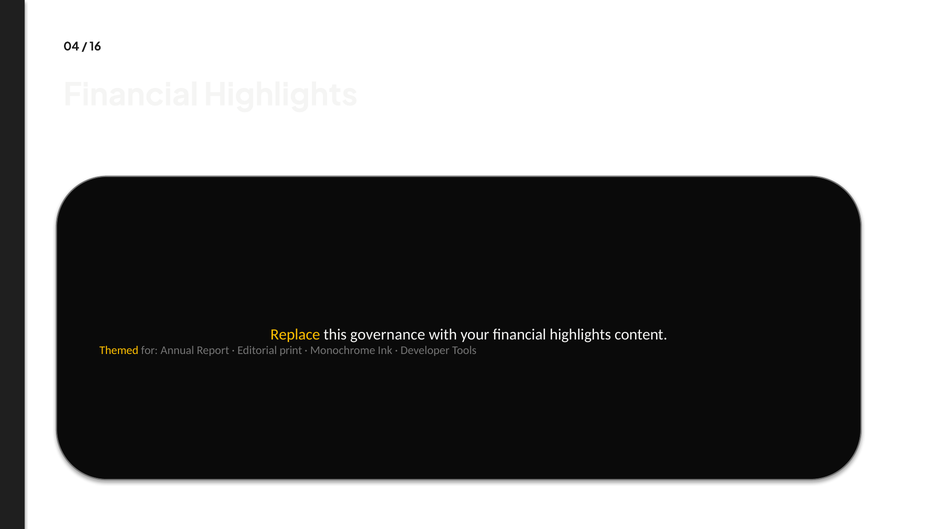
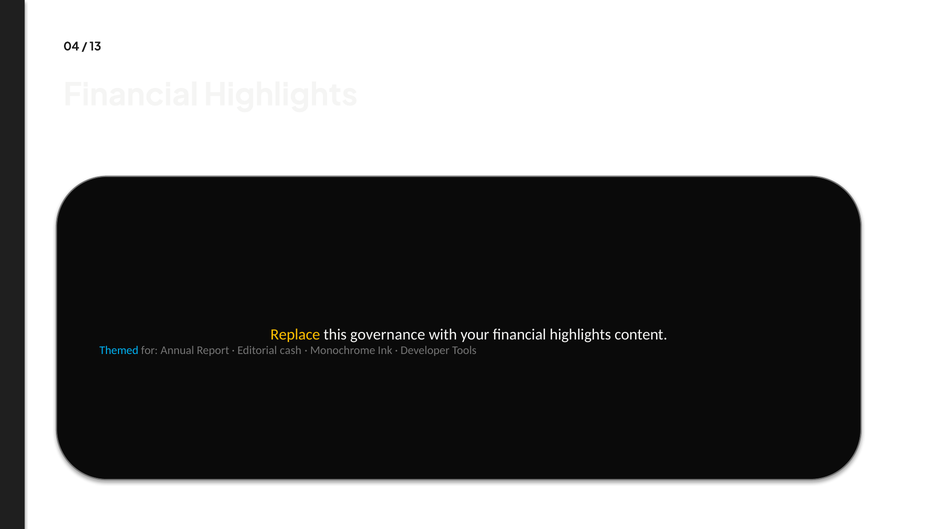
16: 16 -> 13
Themed colour: yellow -> light blue
print: print -> cash
